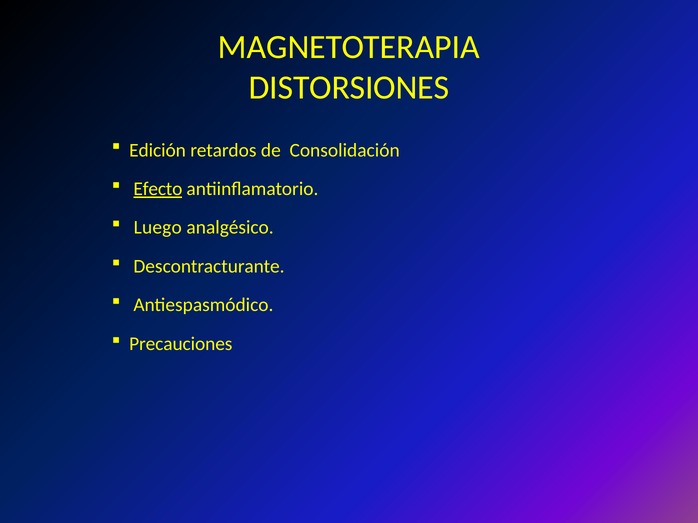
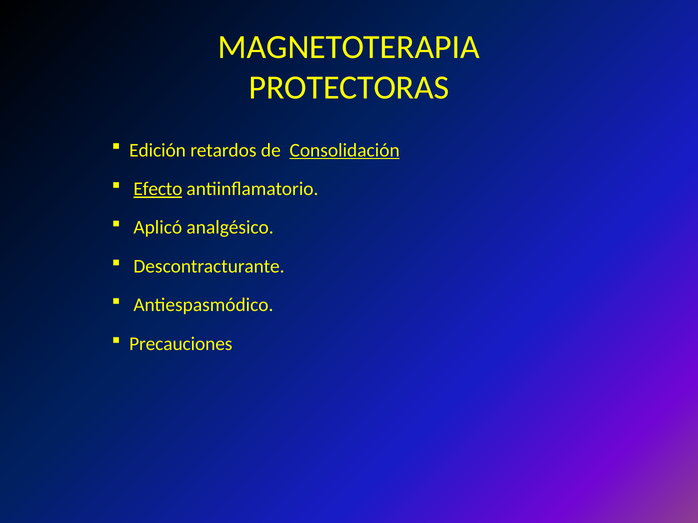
DISTORSIONES: DISTORSIONES -> PROTECTORAS
Consolidación underline: none -> present
Luego: Luego -> Aplicó
